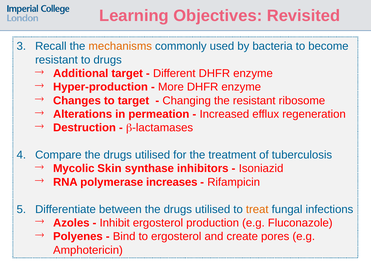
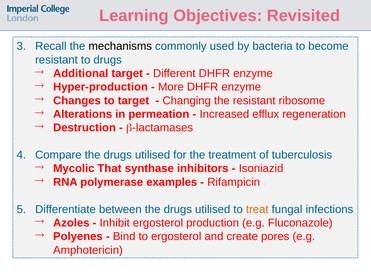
mechanisms colour: orange -> black
Skin: Skin -> That
increases: increases -> examples
